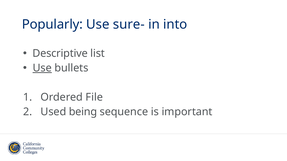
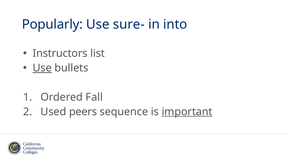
Descriptive: Descriptive -> Instructors
File: File -> Fall
being: being -> peers
important underline: none -> present
